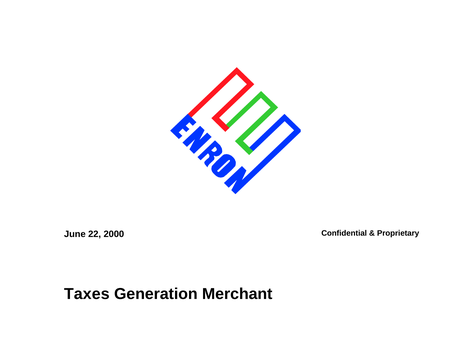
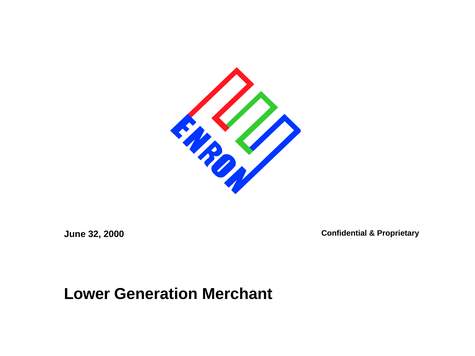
22: 22 -> 32
Taxes: Taxes -> Lower
